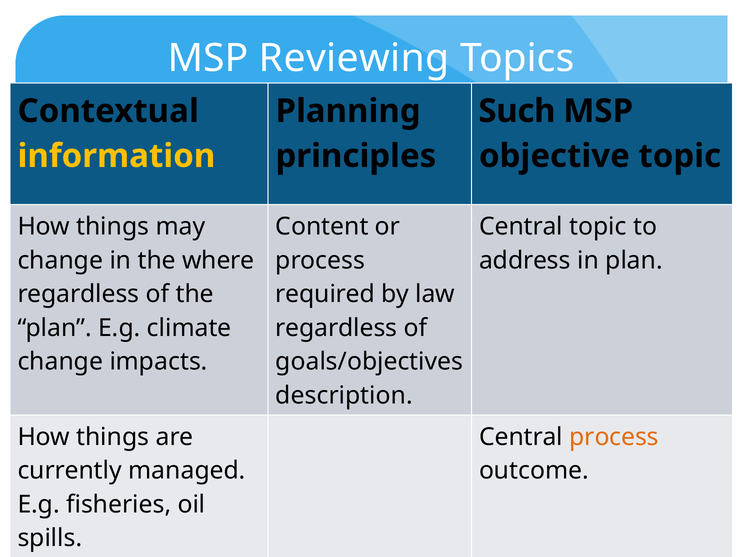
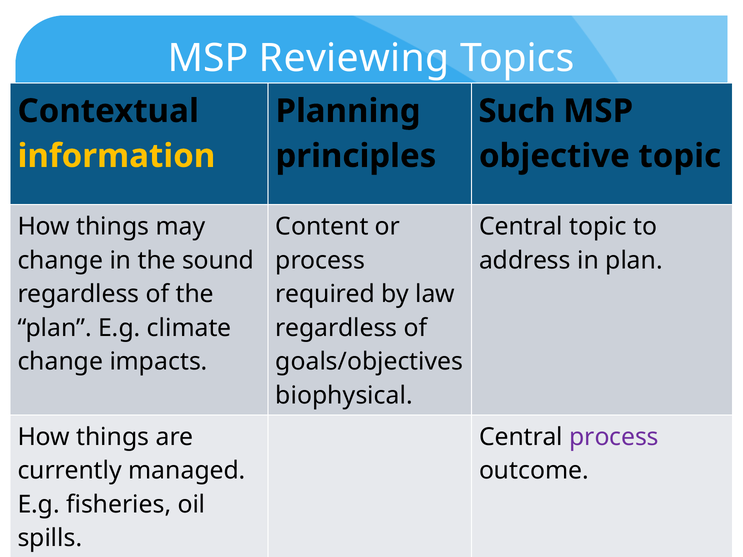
where: where -> sound
description: description -> biophysical
process at (614, 437) colour: orange -> purple
